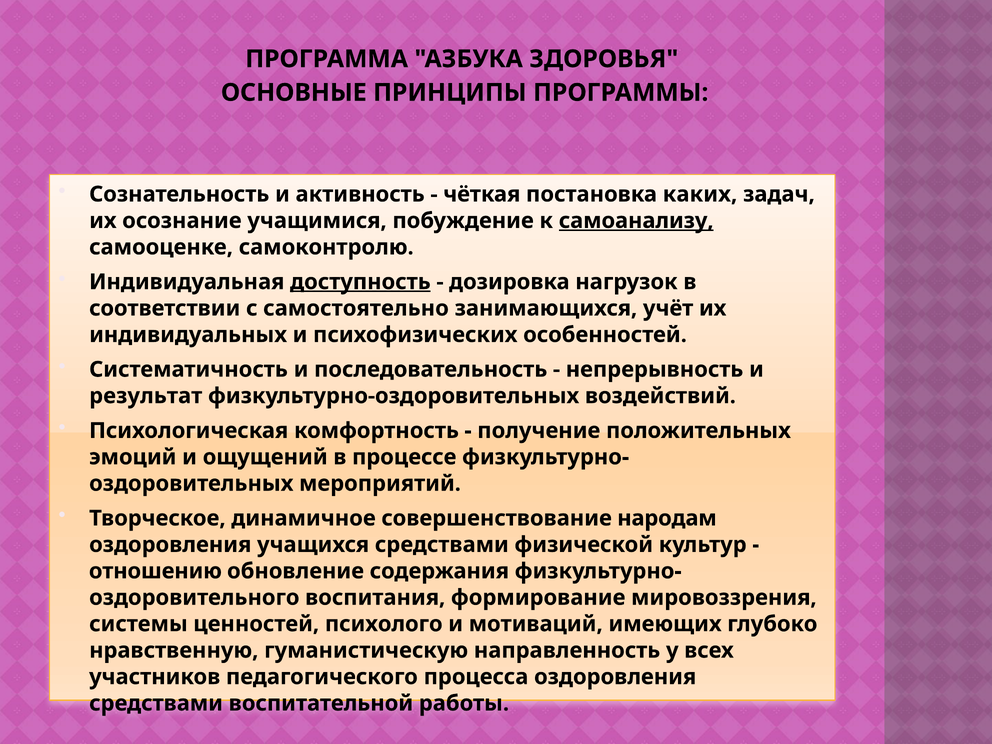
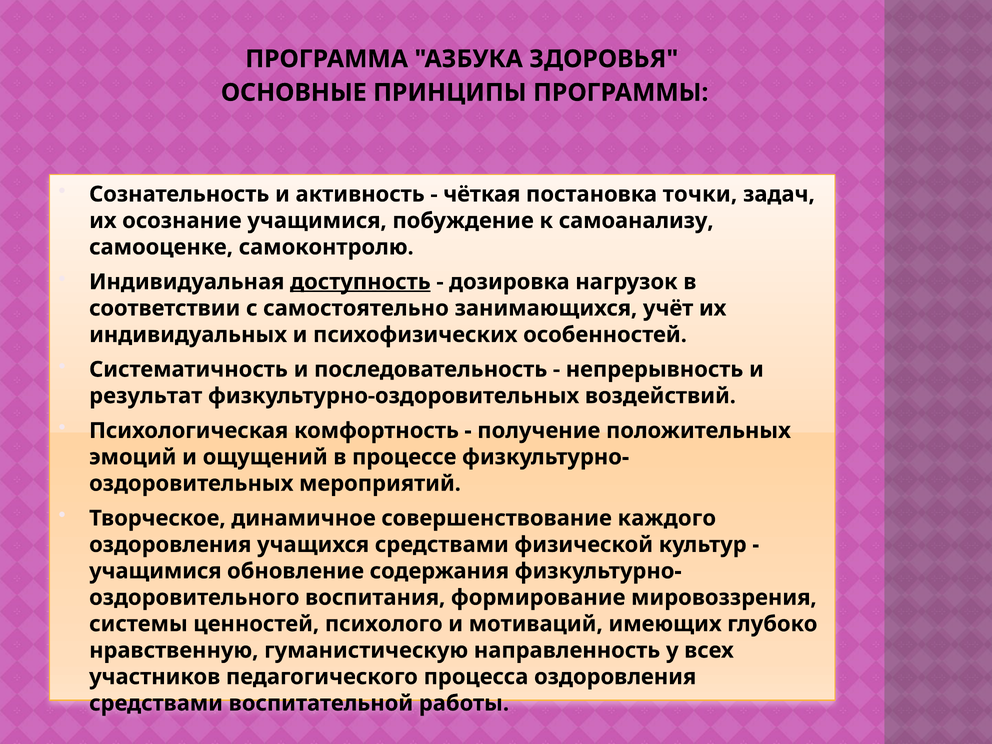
каких: каких -> точки
самоанализу underline: present -> none
народам: народам -> каждого
отношению at (155, 571): отношению -> учащимися
